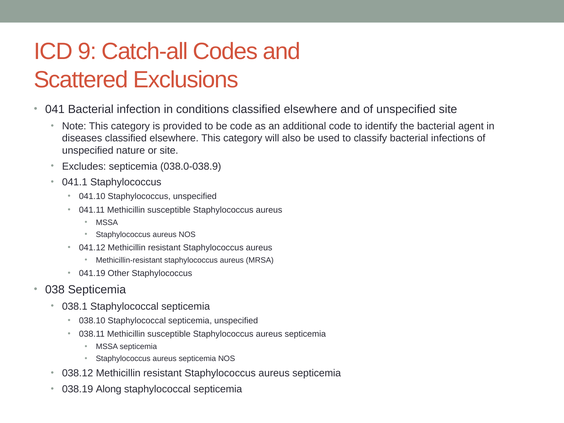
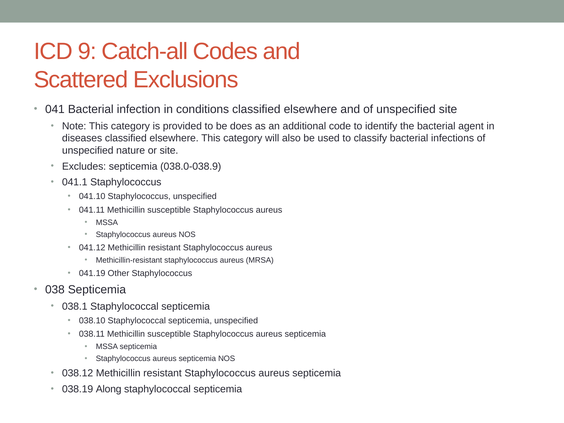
be code: code -> does
